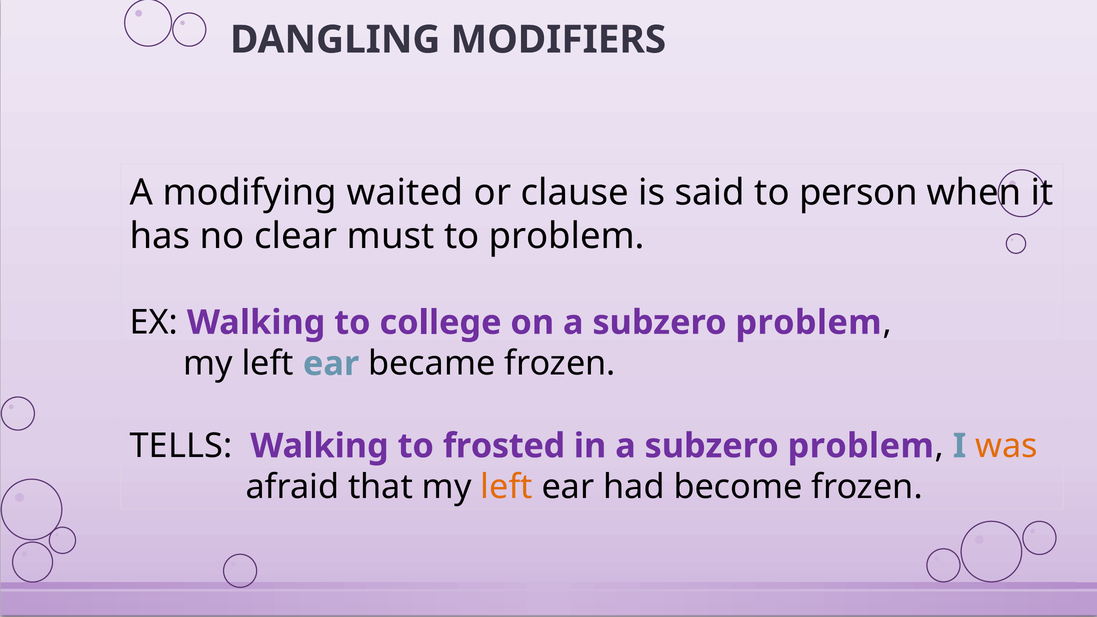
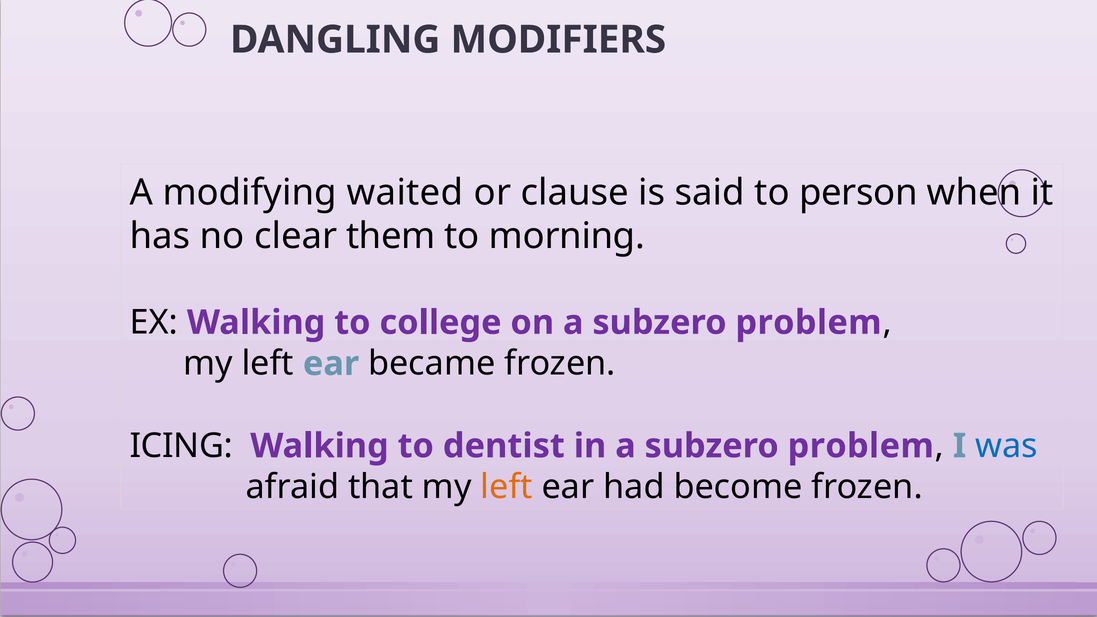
must: must -> them
to problem: problem -> morning
TELLS: TELLS -> ICING
frosted: frosted -> dentist
was colour: orange -> blue
